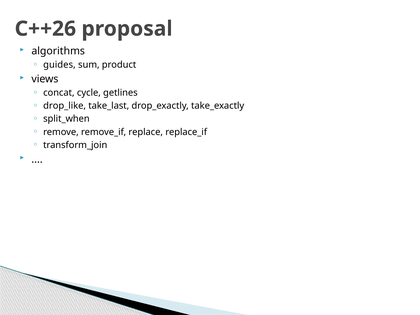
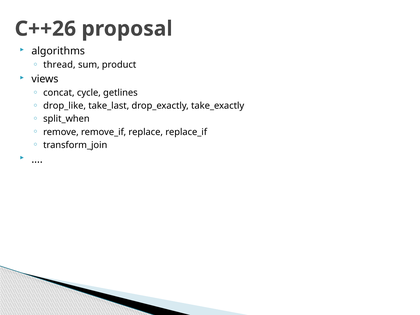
guides: guides -> thread
